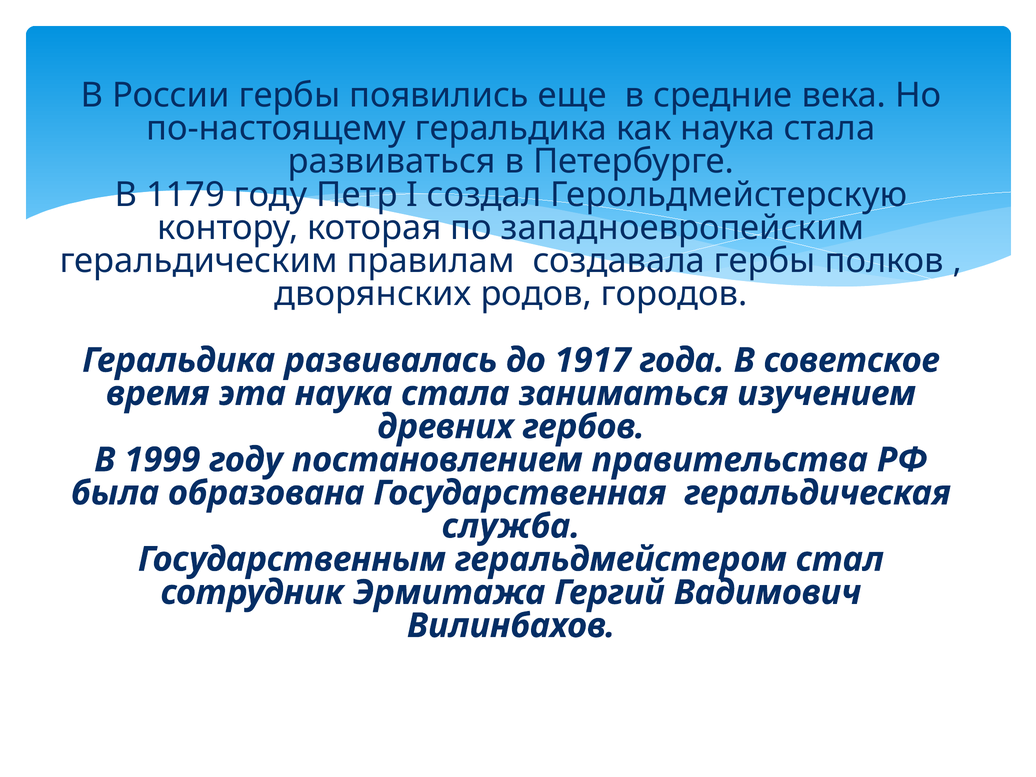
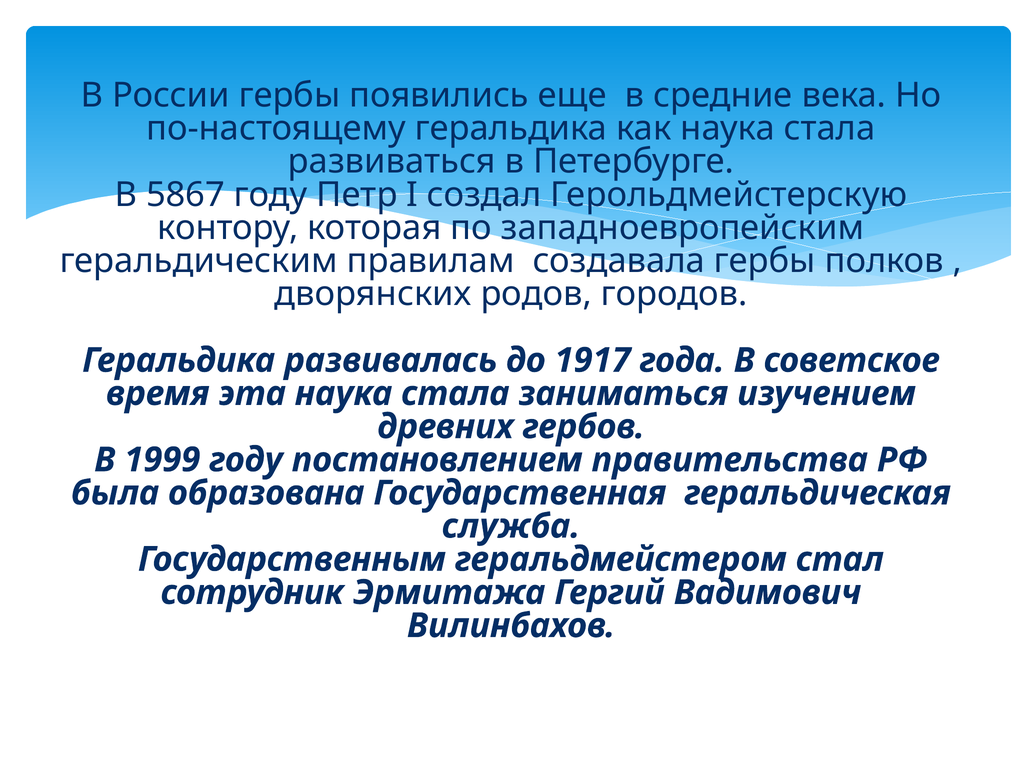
1179: 1179 -> 5867
